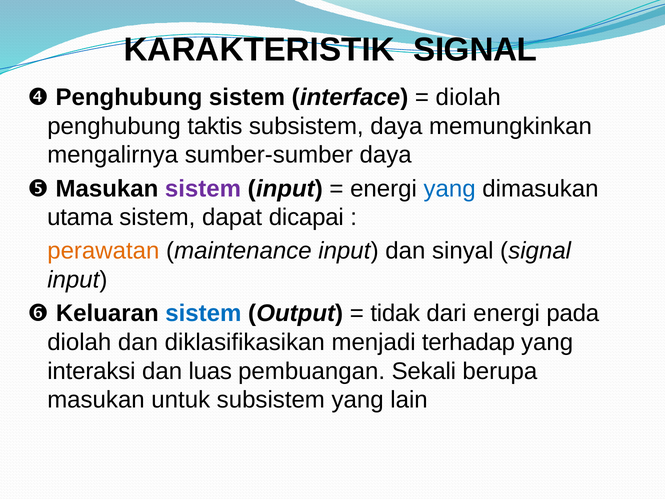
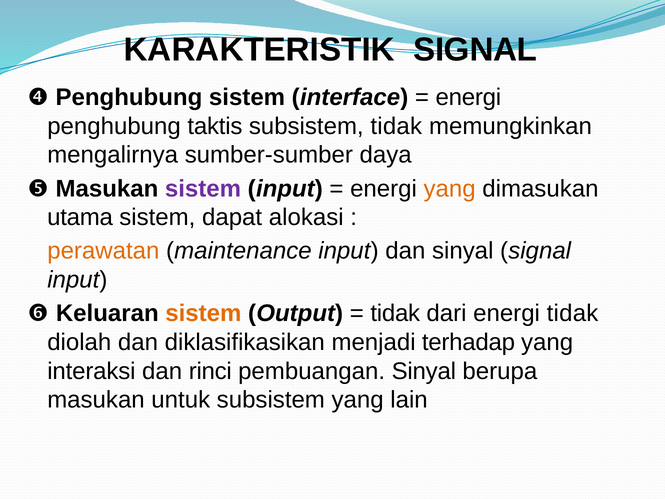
diolah at (468, 97): diolah -> energi
subsistem daya: daya -> tidak
yang at (450, 189) colour: blue -> orange
dicapai: dicapai -> alokasi
sistem at (203, 313) colour: blue -> orange
energi pada: pada -> tidak
luas: luas -> rinci
pembuangan Sekali: Sekali -> Sinyal
